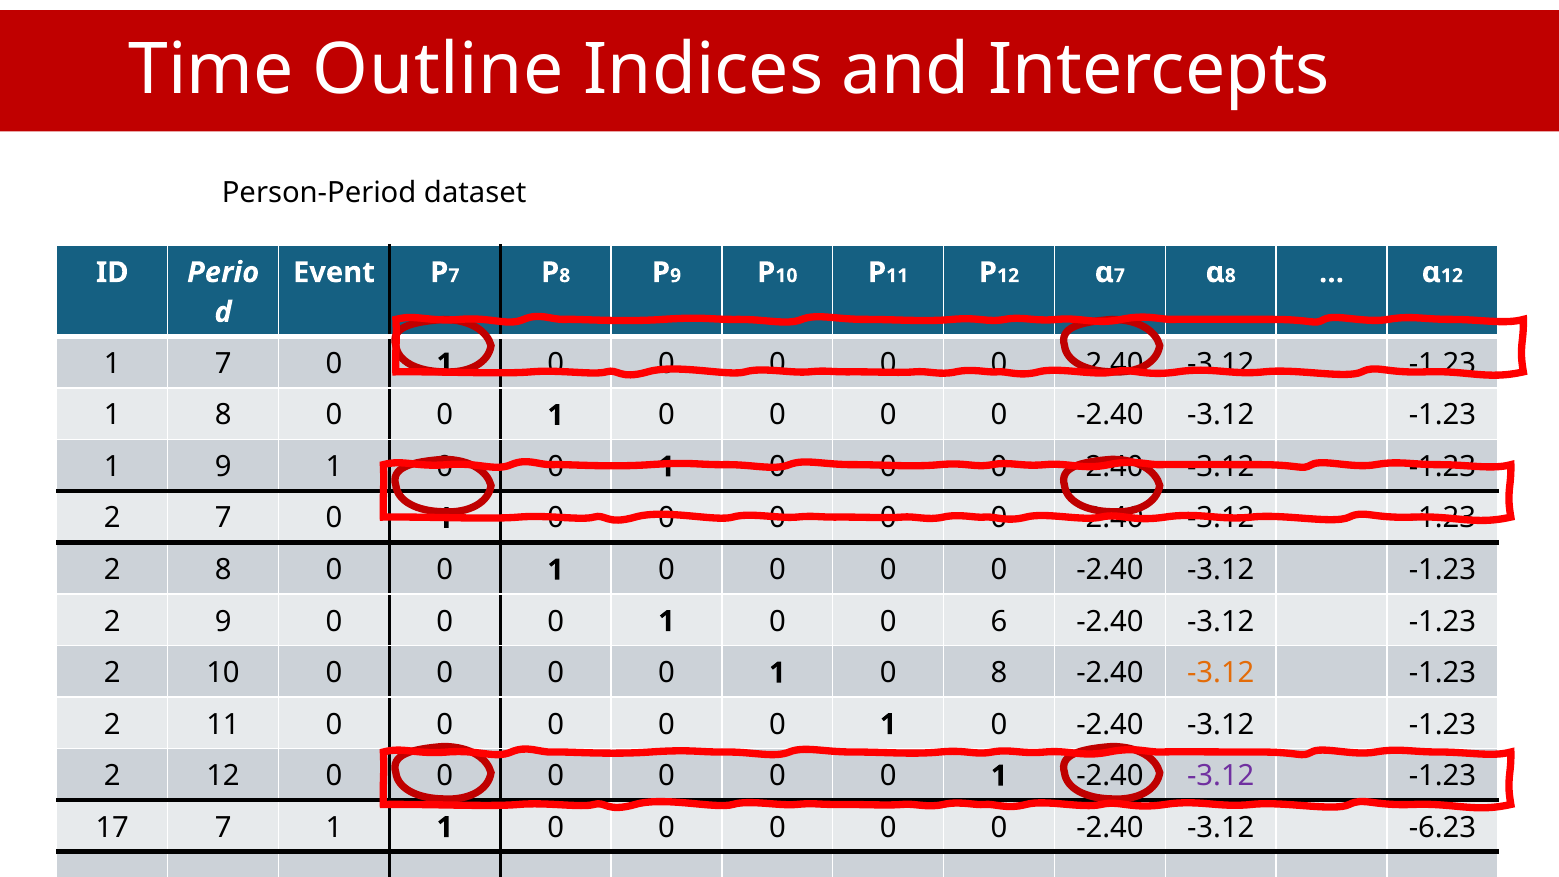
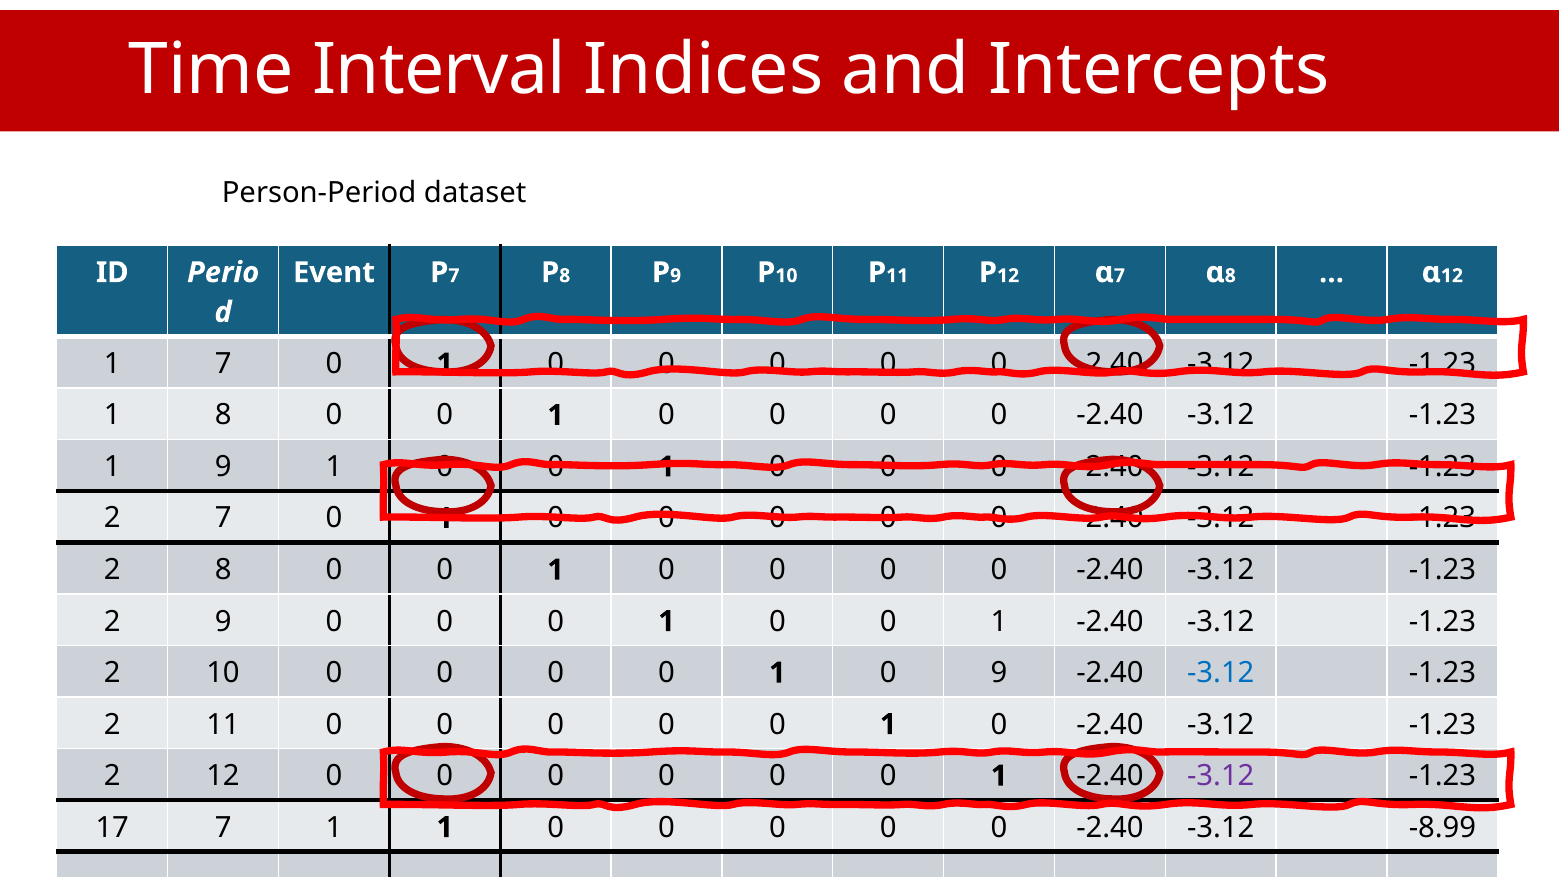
Outline: Outline -> Interval
6 at (999, 621): 6 -> 1
0 8: 8 -> 9
-3.12 at (1221, 673) colour: orange -> blue
-6.23: -6.23 -> -8.99
